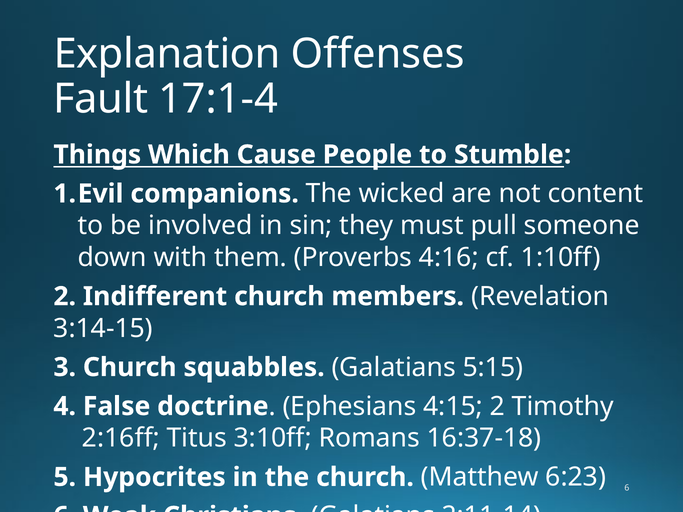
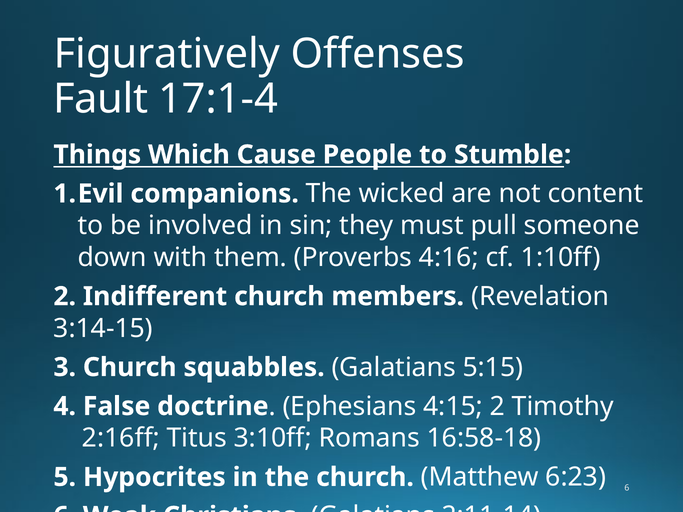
Explanation: Explanation -> Figuratively
16:37-18: 16:37-18 -> 16:58-18
